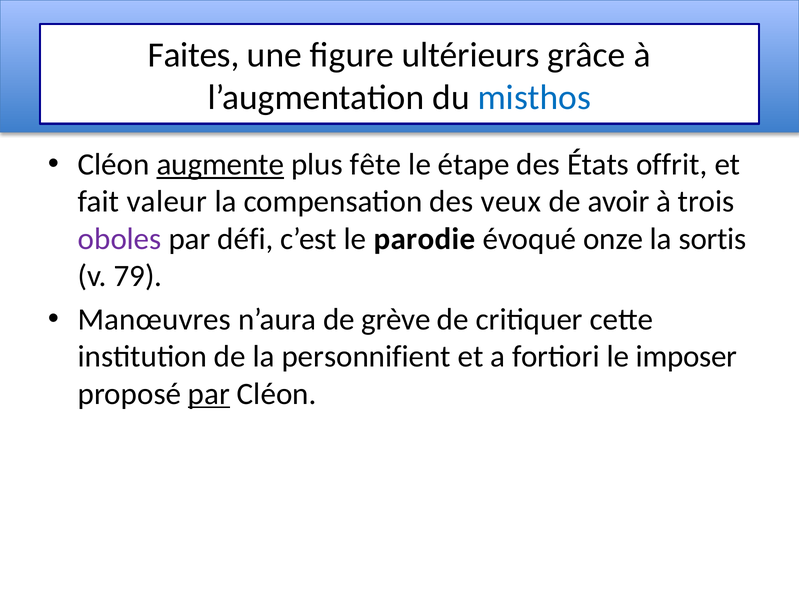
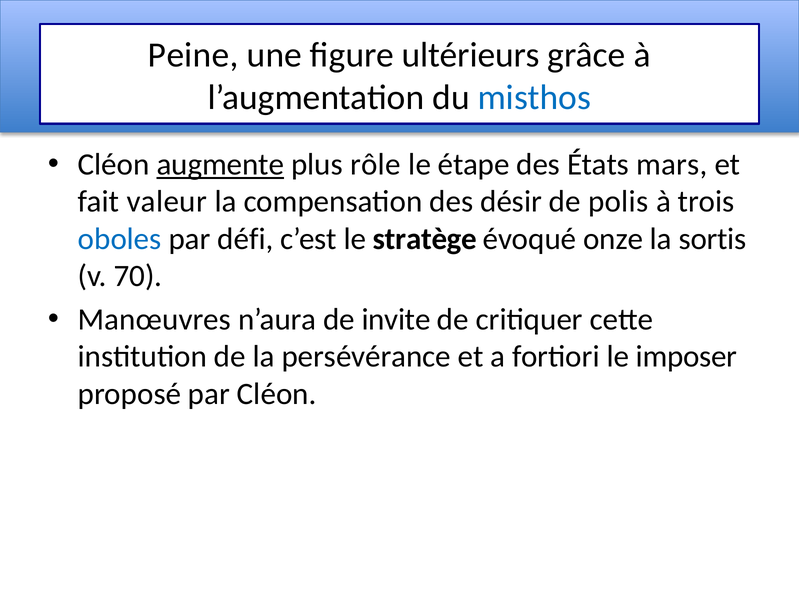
Faites: Faites -> Peine
fête: fête -> rôle
offrit: offrit -> mars
veux: veux -> désir
avoir: avoir -> polis
oboles colour: purple -> blue
parodie: parodie -> stratège
79: 79 -> 70
grève: grève -> invite
personnifient: personnifient -> persévérance
par at (209, 394) underline: present -> none
